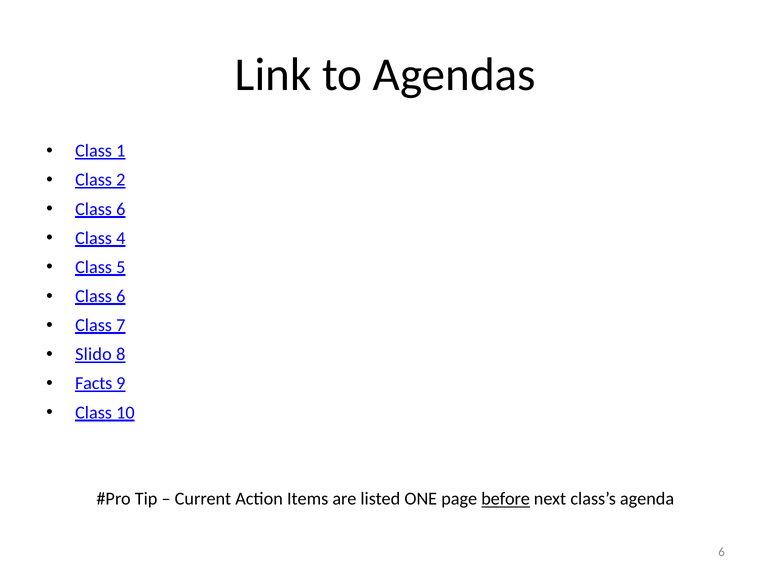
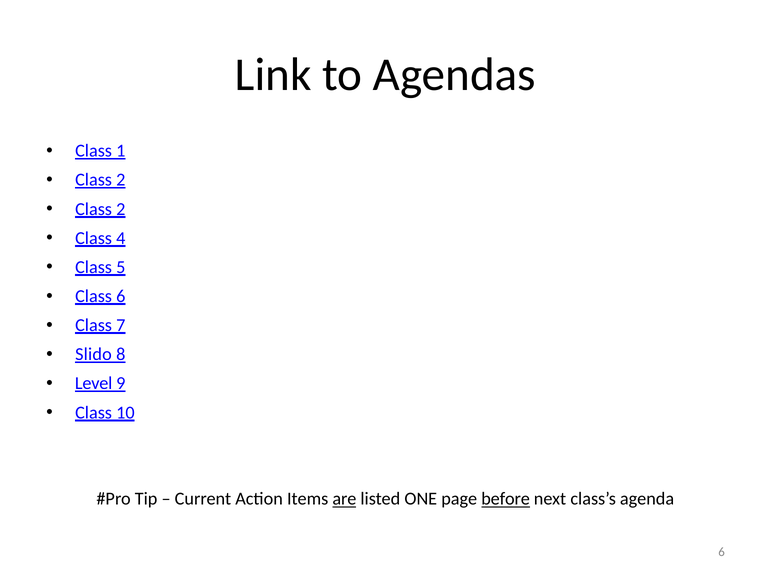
6 at (121, 209): 6 -> 2
Facts: Facts -> Level
are underline: none -> present
